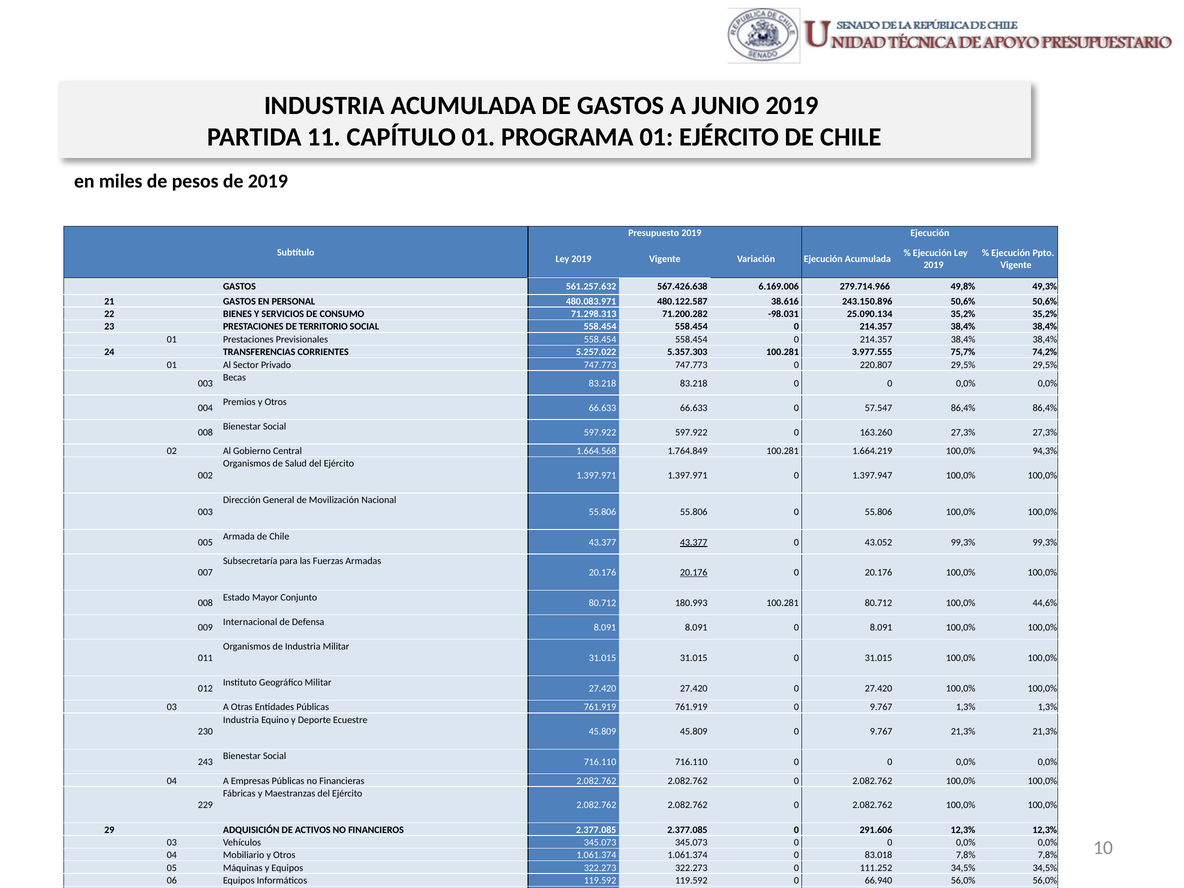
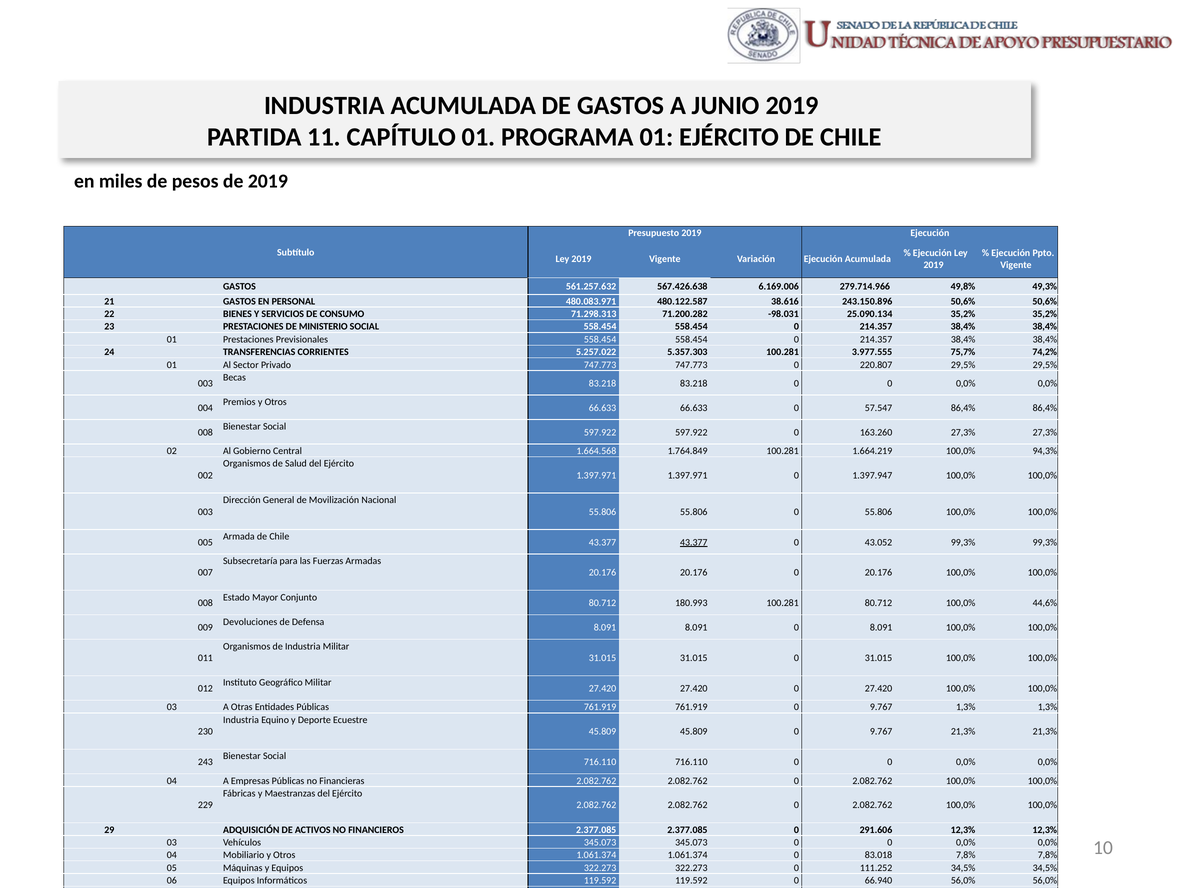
TERRITORIO: TERRITORIO -> MINISTERIO
20.176 at (694, 573) underline: present -> none
Internacional: Internacional -> Devoluciones
